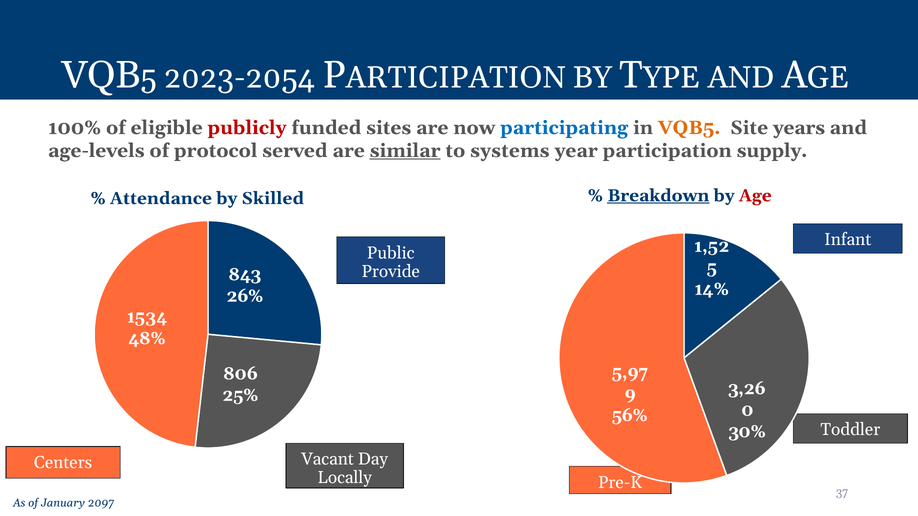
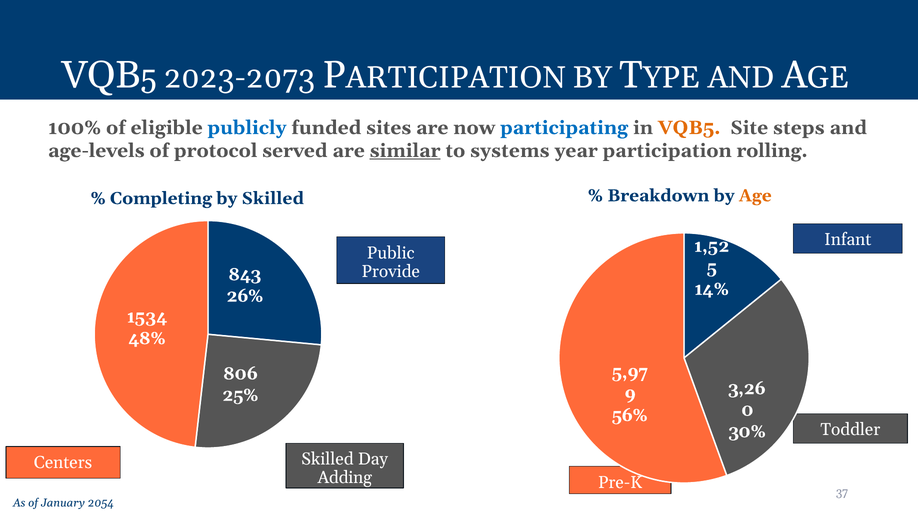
2023-2054: 2023-2054 -> 2023-2073
publicly colour: red -> blue
years: years -> steps
supply: supply -> rolling
Attendance: Attendance -> Completing
Breakdown underline: present -> none
Age colour: red -> orange
Centers Vacant: Vacant -> Skilled
Locally: Locally -> Adding
2097: 2097 -> 2054
